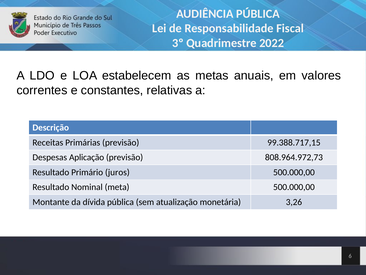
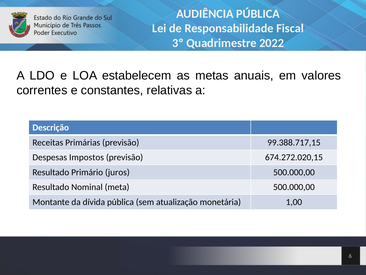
Aplicação: Aplicação -> Impostos
808.964.972,73: 808.964.972,73 -> 674.272.020,15
3,26: 3,26 -> 1,00
